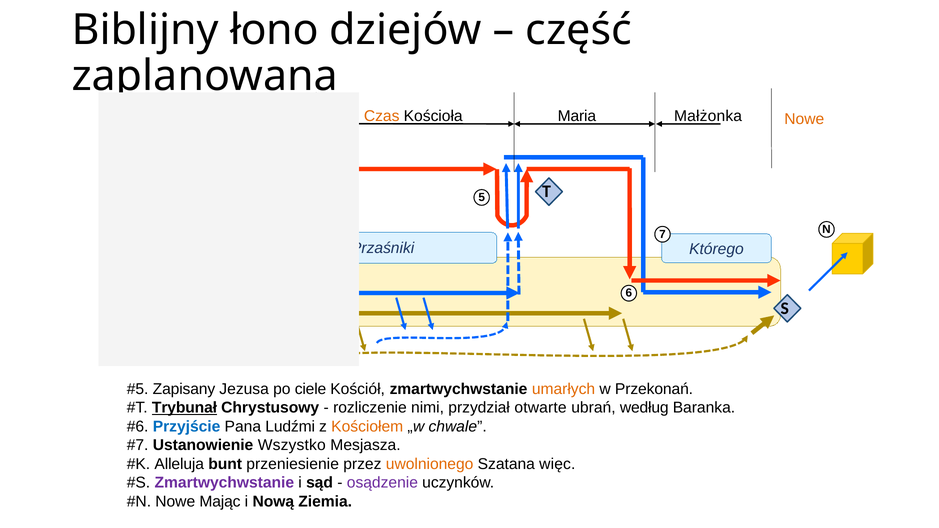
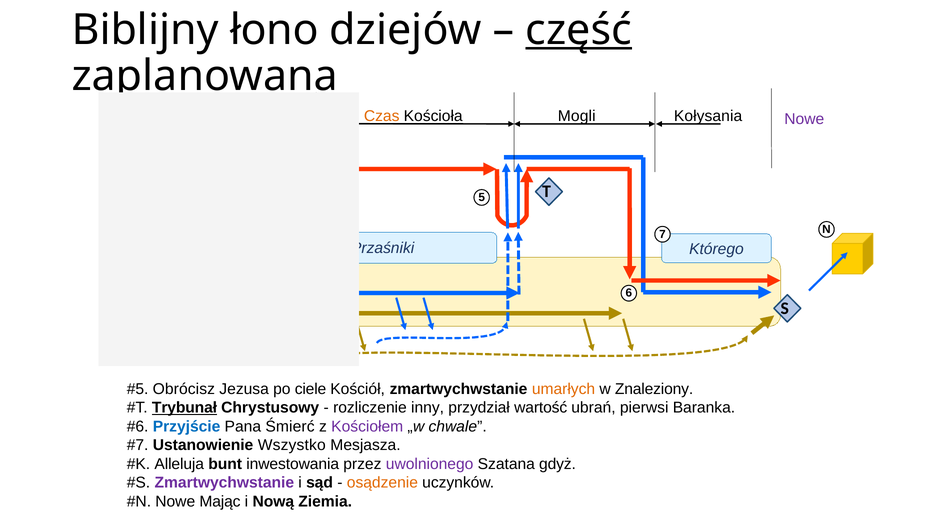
część underline: none -> present
Maria: Maria -> Mogli
Małżonka: Małżonka -> Kołysania
Nowe at (804, 119) colour: orange -> purple
Zapisany: Zapisany -> Obrócisz
Przekonań: Przekonań -> Znaleziony
nimi: nimi -> inny
otwarte: otwarte -> wartość
według: według -> pierwsi
Ludźmi: Ludźmi -> Śmierć
Kościołem colour: orange -> purple
przeniesienie: przeniesienie -> inwestowania
uwolnionego colour: orange -> purple
więc: więc -> gdyż
osądzenie colour: purple -> orange
